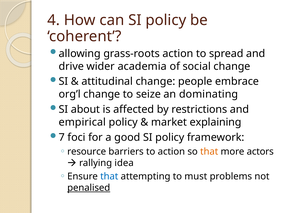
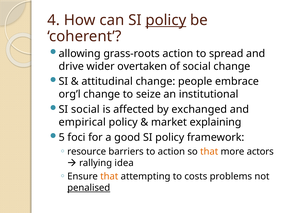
policy at (166, 20) underline: none -> present
academia: academia -> overtaken
dominating: dominating -> institutional
SI about: about -> social
restrictions: restrictions -> exchanged
7: 7 -> 5
that at (109, 176) colour: blue -> orange
must: must -> costs
